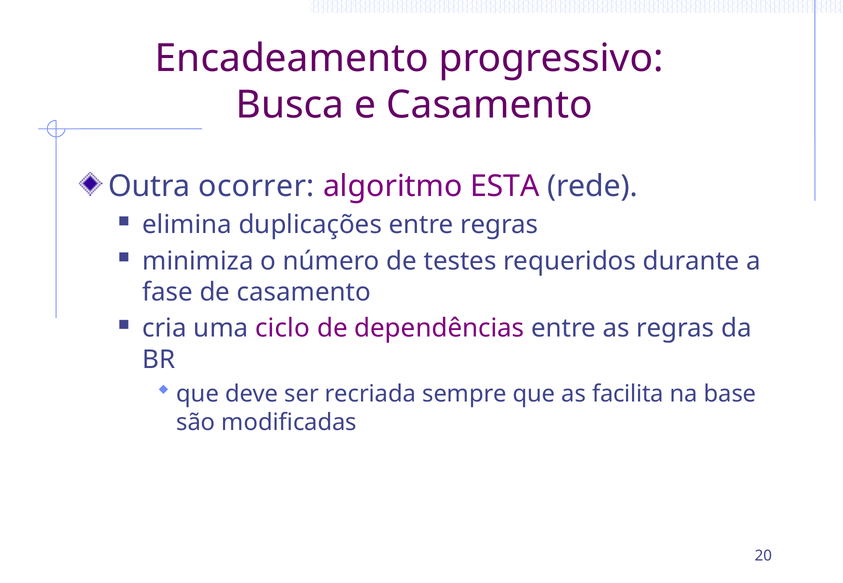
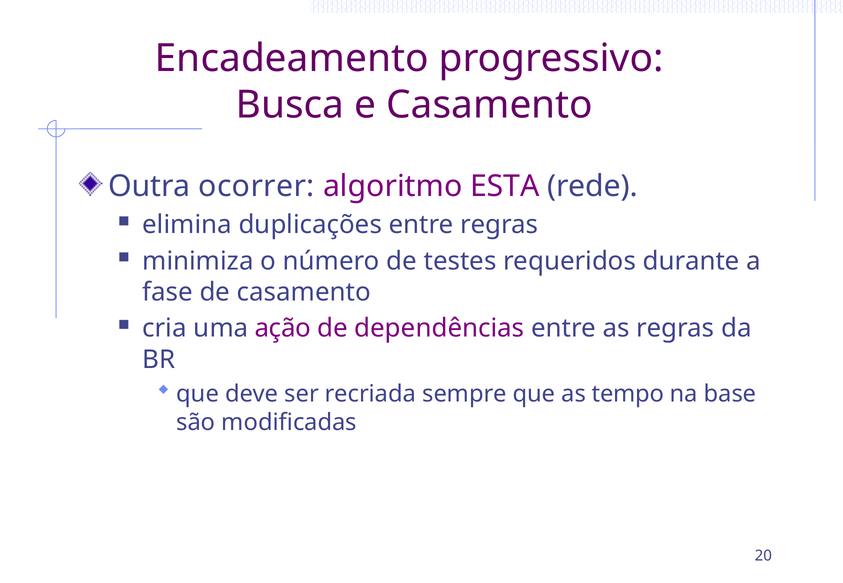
ciclo: ciclo -> ação
facilita: facilita -> tempo
